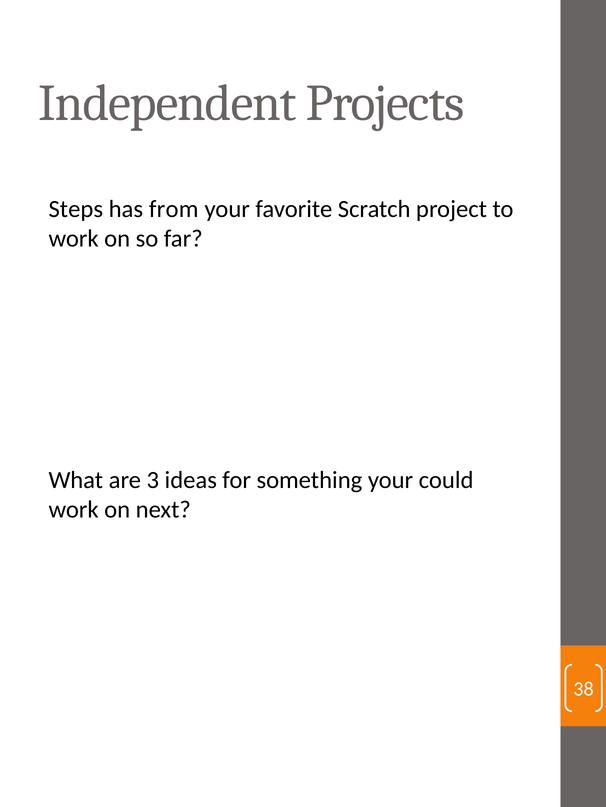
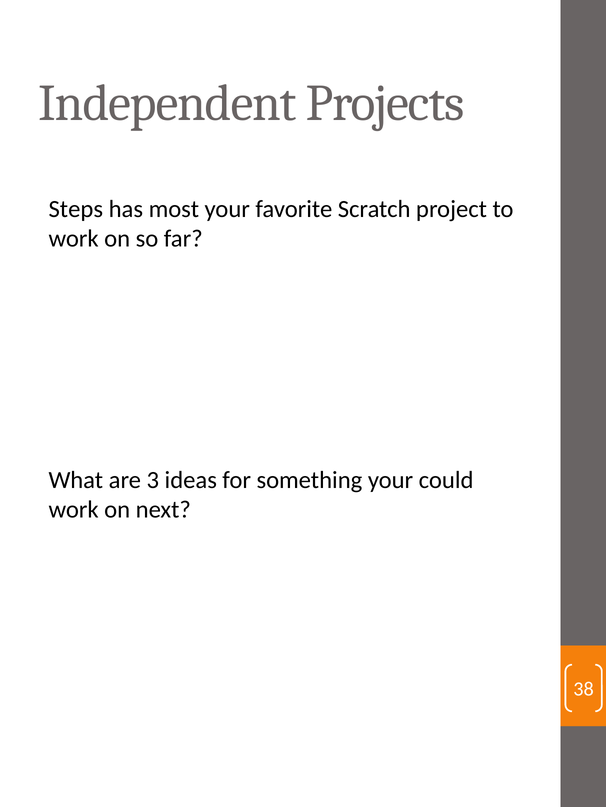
from: from -> most
